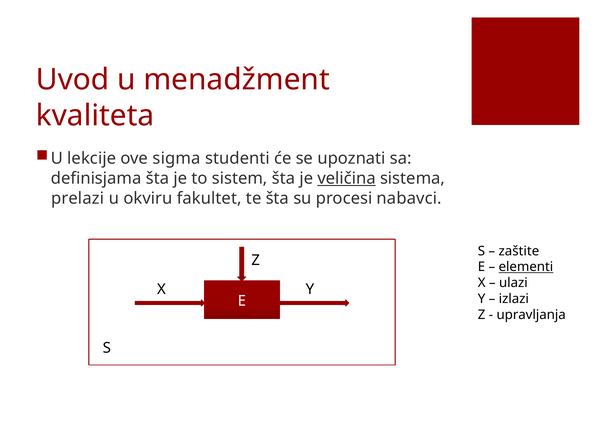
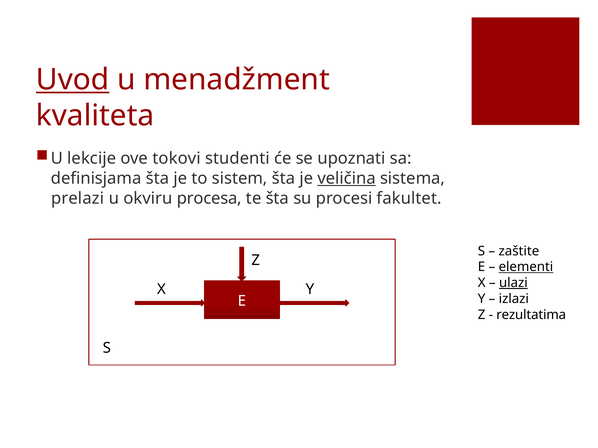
Uvod underline: none -> present
sigma: sigma -> tokovi
fakultet: fakultet -> procesa
nabavci: nabavci -> fakultet
ulazi underline: none -> present
upravljanja: upravljanja -> rezultatima
